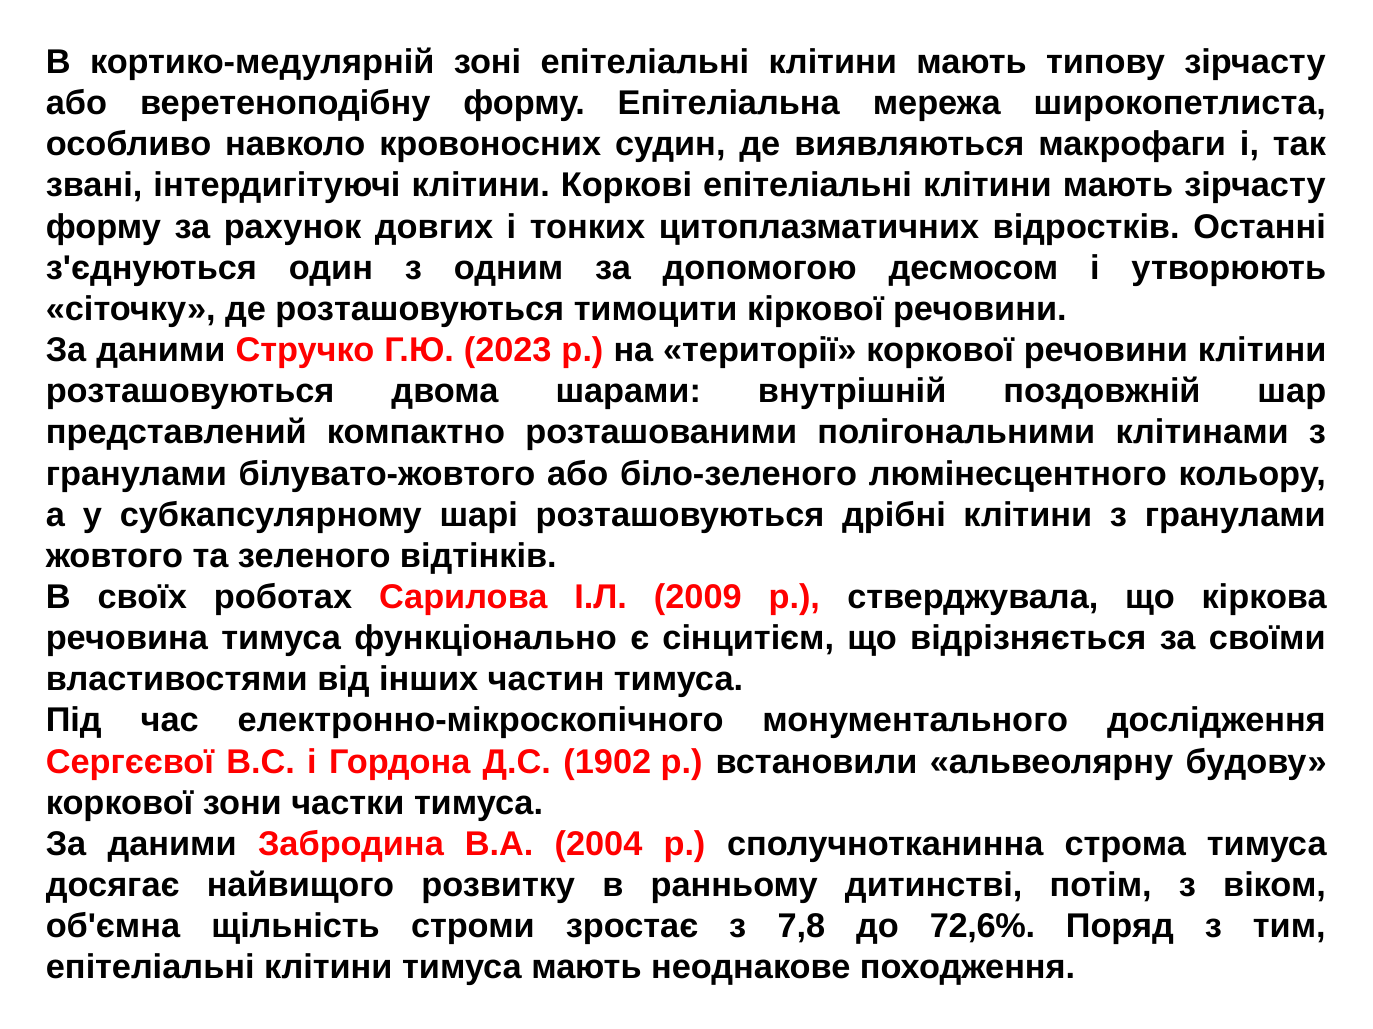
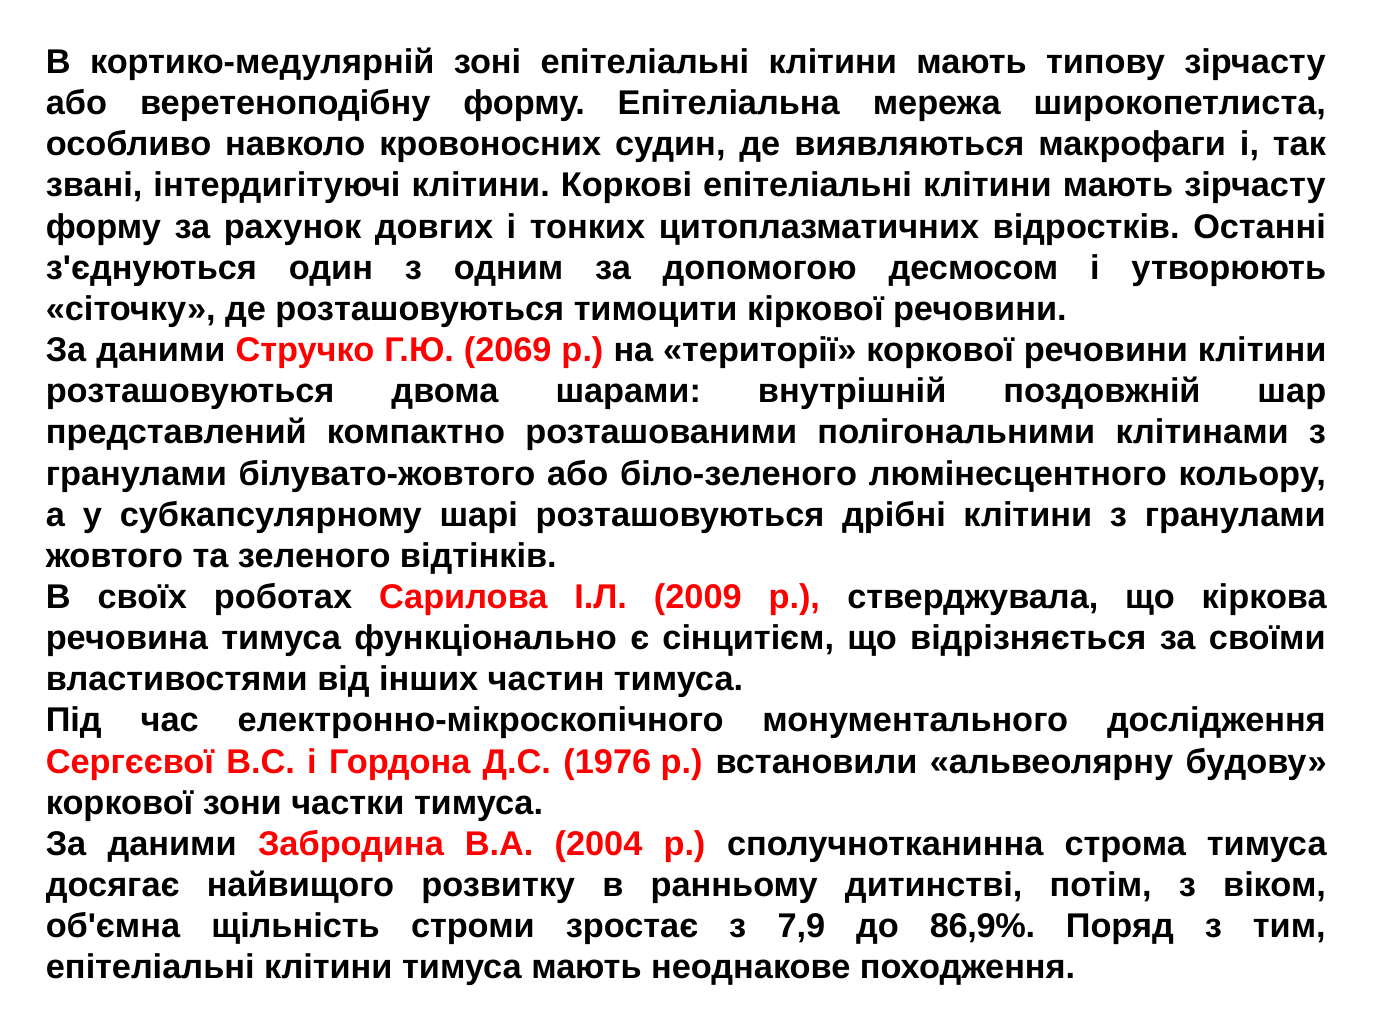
2023: 2023 -> 2069
1902: 1902 -> 1976
7,8: 7,8 -> 7,9
72,6%: 72,6% -> 86,9%
